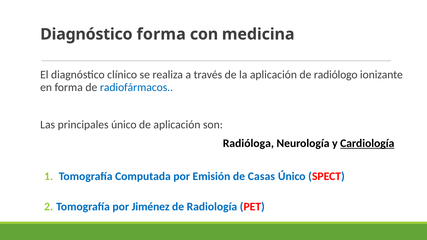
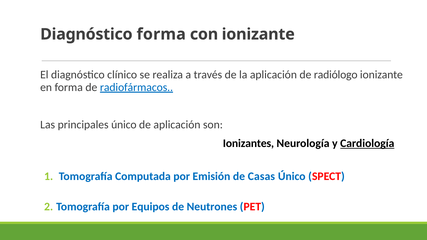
con medicina: medicina -> ionizante
radiofármacos underline: none -> present
Radióloga: Radióloga -> Ionizantes
Jiménez: Jiménez -> Equipos
Radiología: Radiología -> Neutrones
